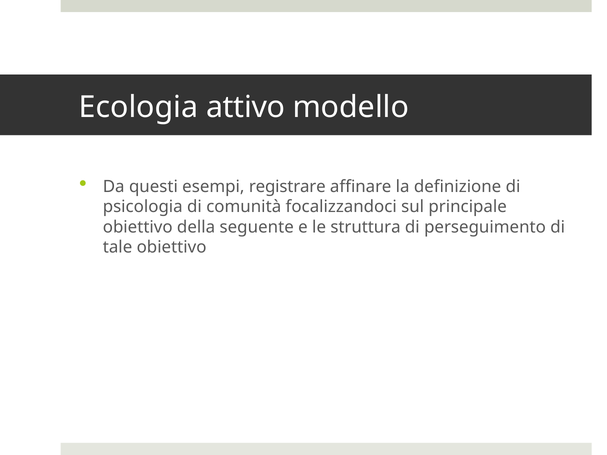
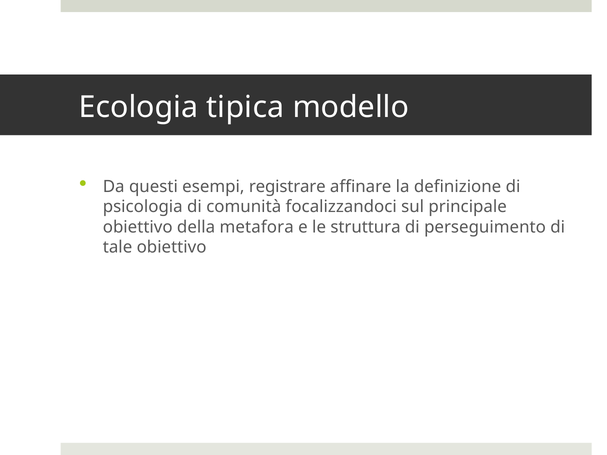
attivo: attivo -> tipica
seguente: seguente -> metafora
